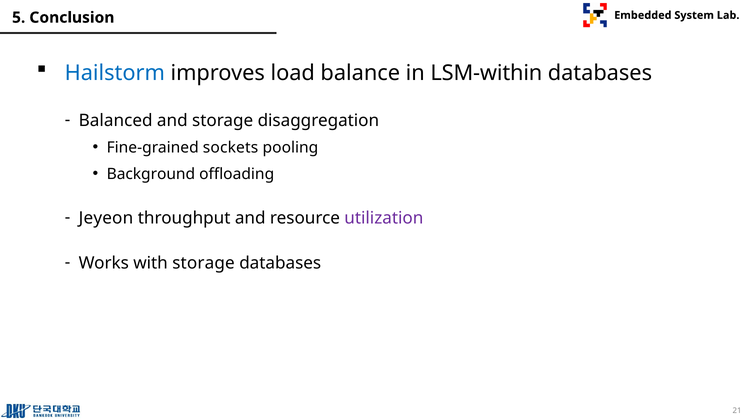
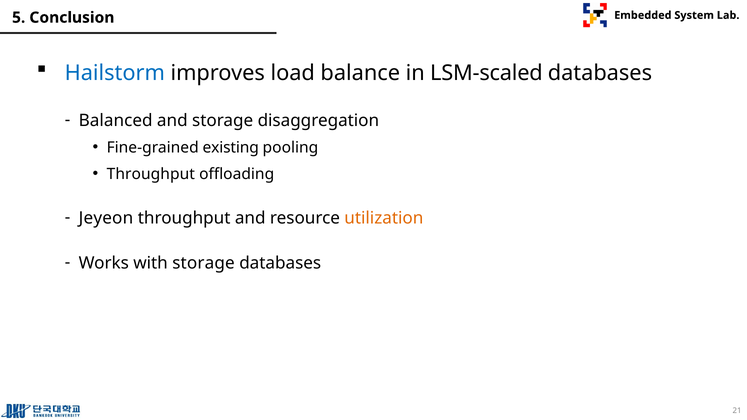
LSM-within: LSM-within -> LSM-scaled
sockets: sockets -> existing
Background at (151, 174): Background -> Throughput
utilization colour: purple -> orange
